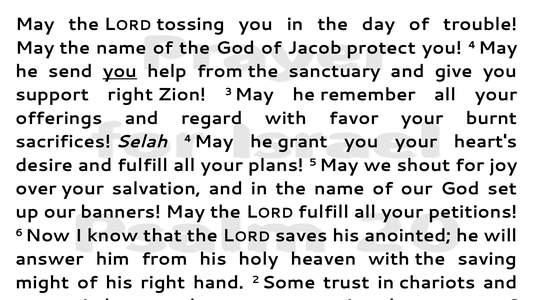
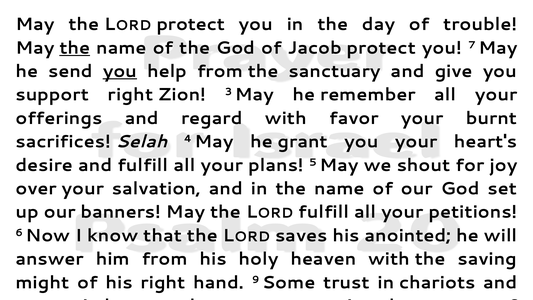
tossing at (191, 24): tossing -> protect
the at (75, 48) underline: none -> present
you 4: 4 -> 7
hand 2: 2 -> 9
